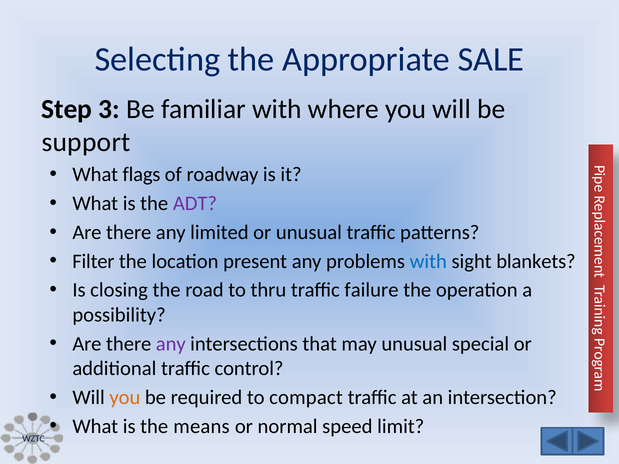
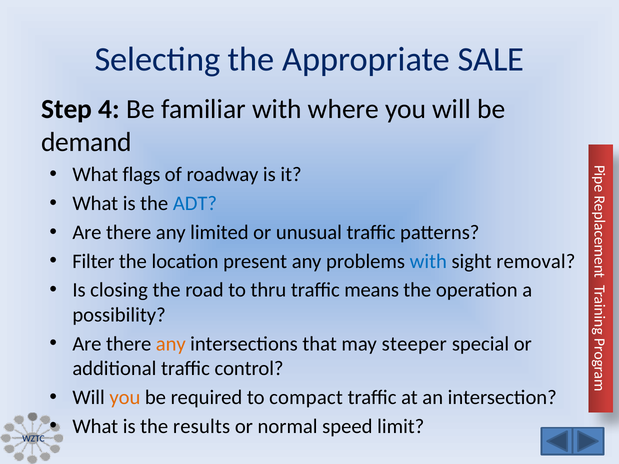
3: 3 -> 4
support: support -> demand
ADT colour: purple -> blue
blankets: blankets -> removal
failure: failure -> means
any at (171, 344) colour: purple -> orange
may unusual: unusual -> steeper
means: means -> results
